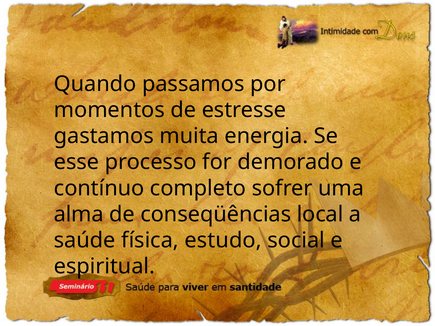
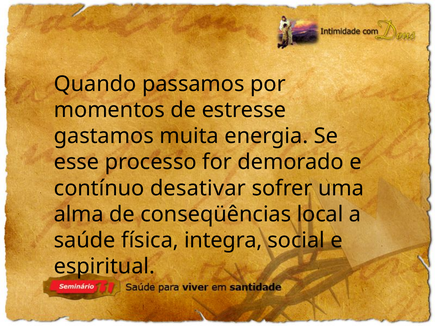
completo: completo -> desativar
estudo: estudo -> integra
